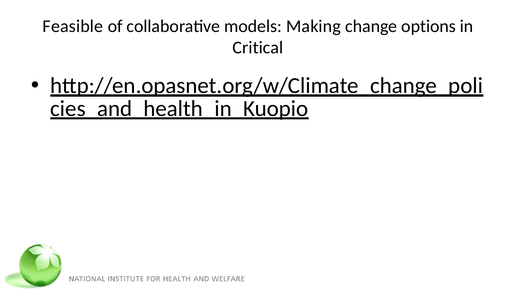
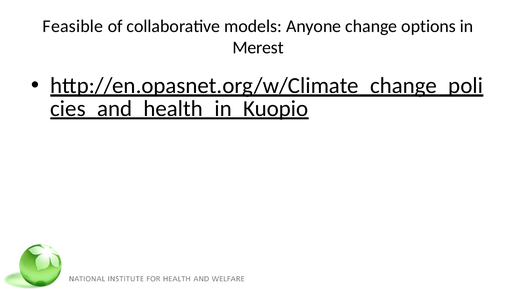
Making: Making -> Anyone
Critical: Critical -> Merest
